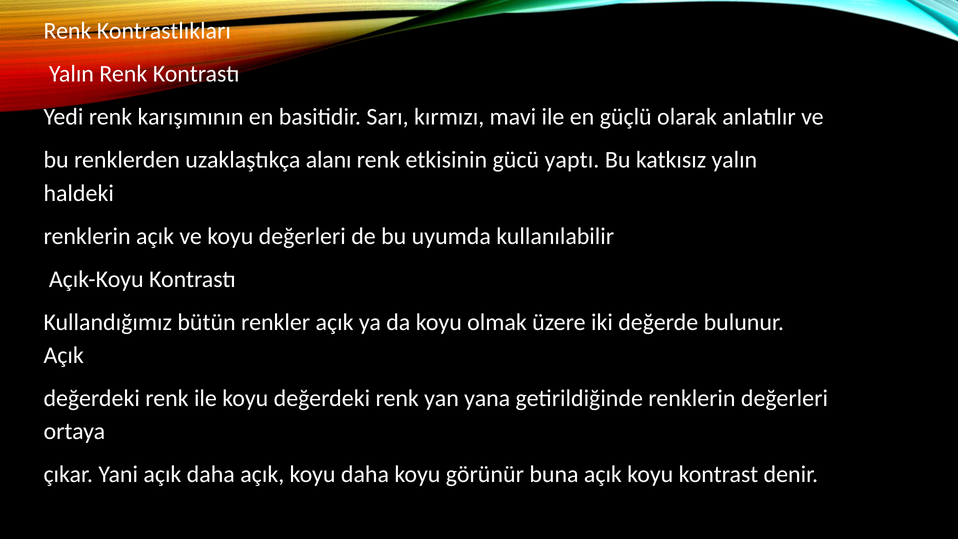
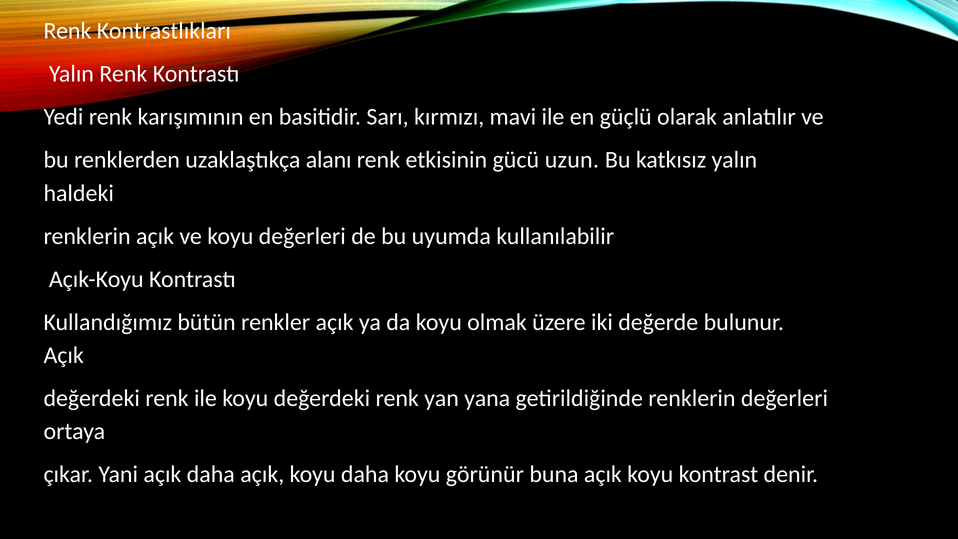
yaptı: yaptı -> uzun
